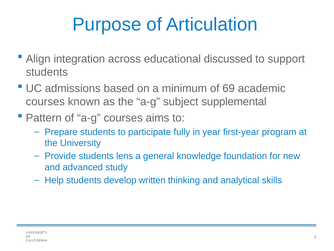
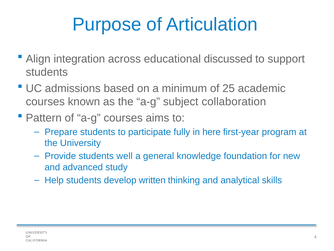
69: 69 -> 25
supplemental: supplemental -> collaboration
year: year -> here
lens: lens -> well
